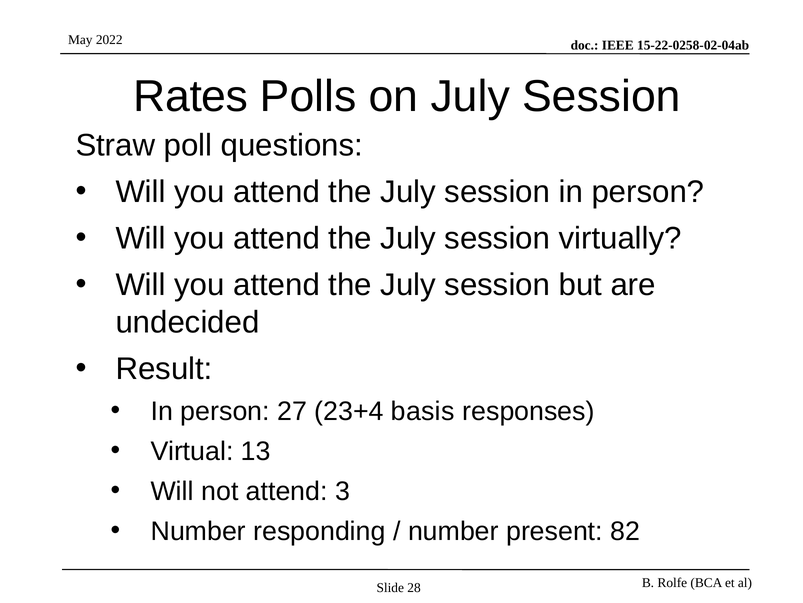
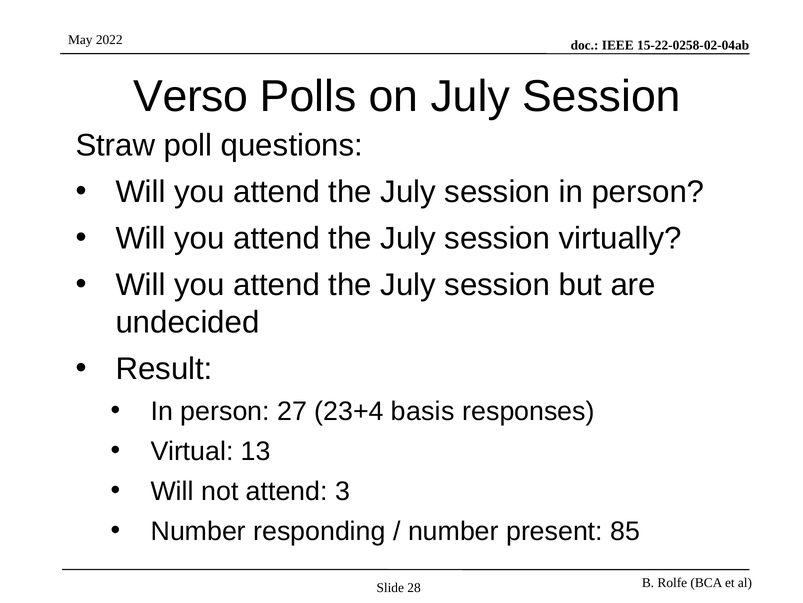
Rates: Rates -> Verso
82: 82 -> 85
